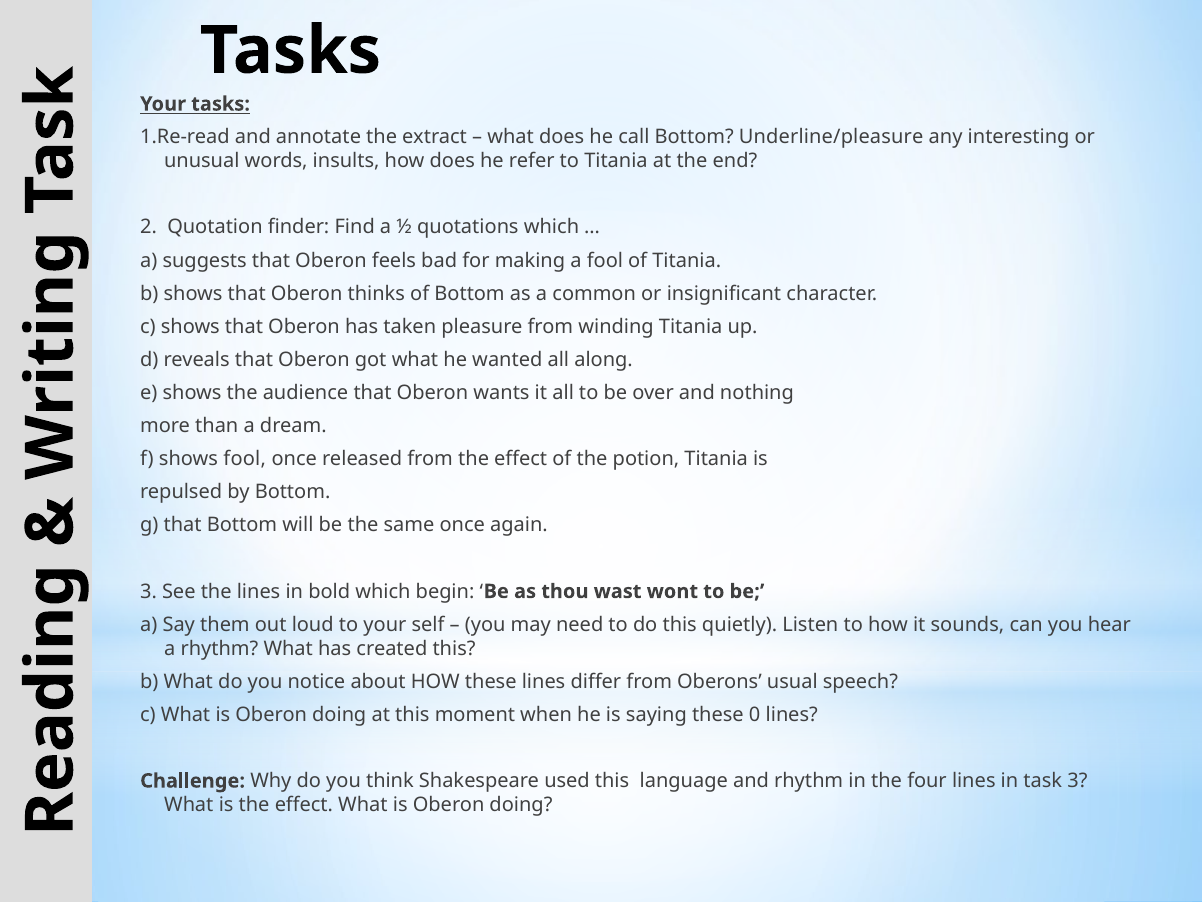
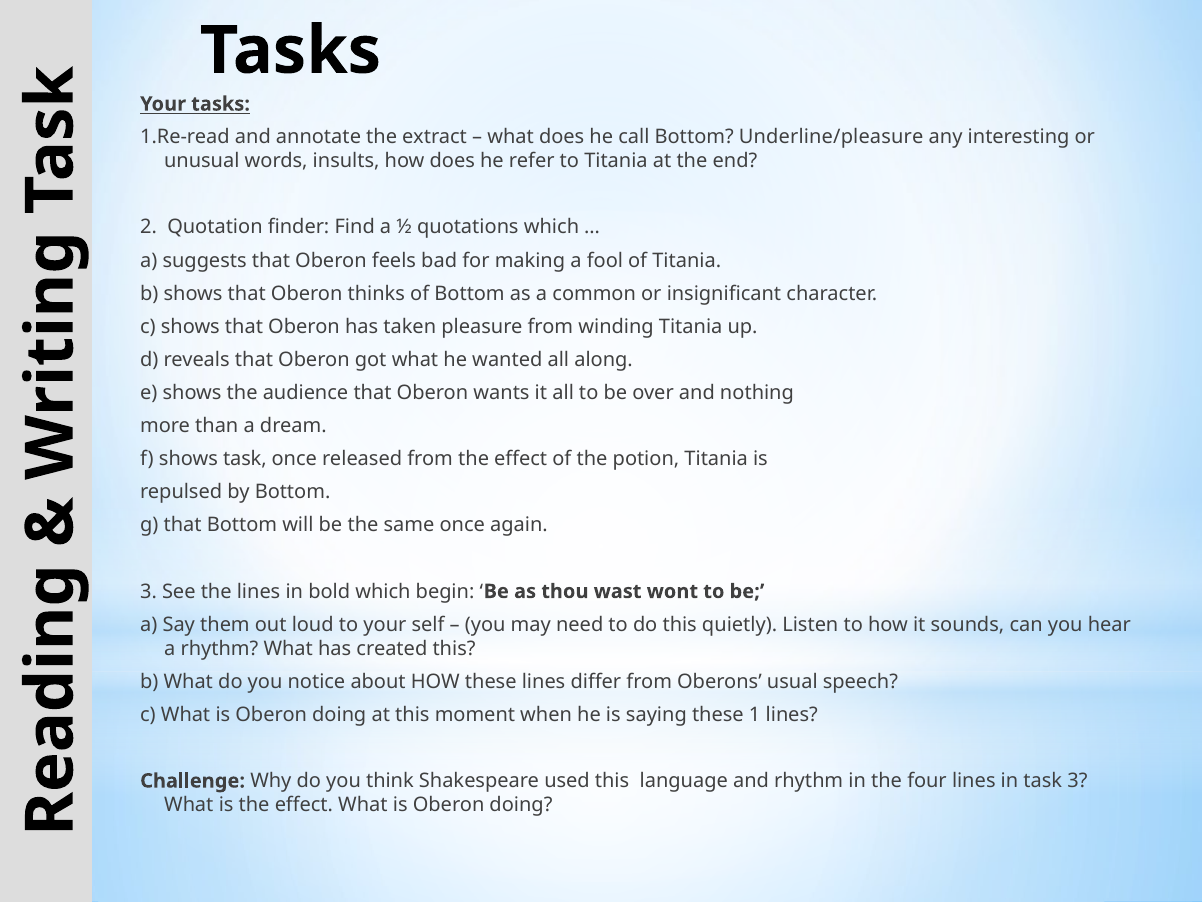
shows fool: fool -> task
0: 0 -> 1
